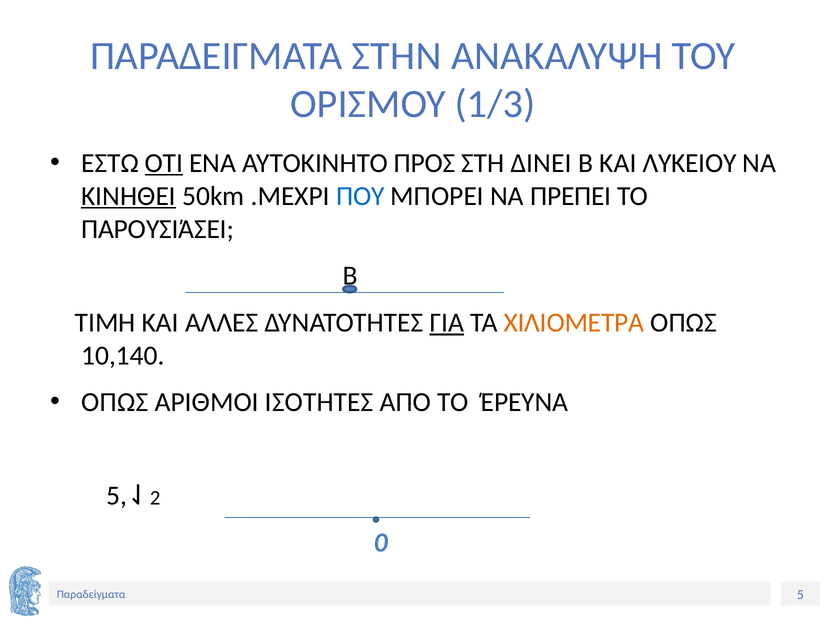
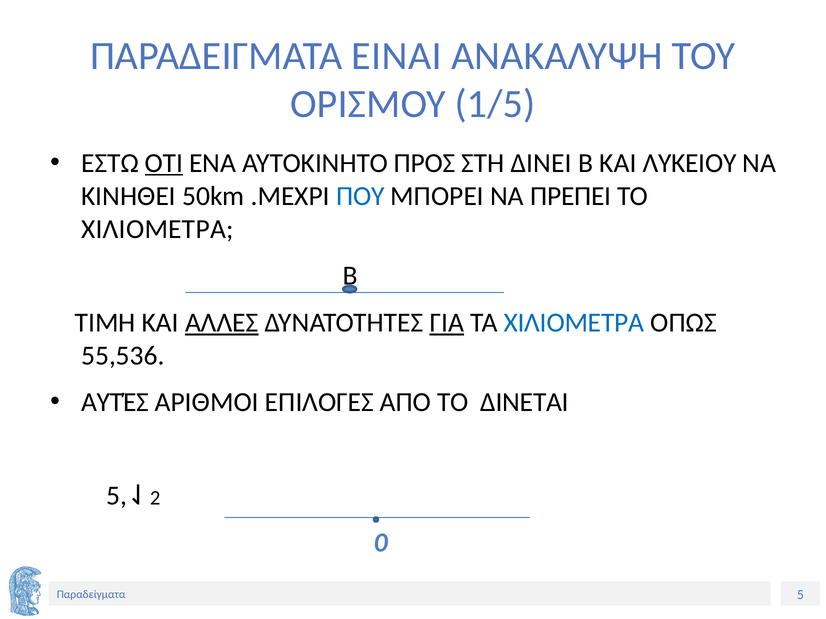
ΣΤΗΝ: ΣΤΗΝ -> ΕΙΝΑΙ
1/3: 1/3 -> 1/5
ΚΙΝΗΘΕΙ underline: present -> none
ΠΑΡΟΥΣΙΆΣΕΙ at (158, 229): ΠΑΡΟΥΣΙΆΣΕΙ -> ΧΙΛΙΟΜΕΤΡΑ
ΑΛΛΕΣ underline: none -> present
ΧΙΛΙΟΜΕΤΡΑ at (574, 323) colour: orange -> blue
10,140: 10,140 -> 55,536
ΟΠΩΣ at (115, 403): ΟΠΩΣ -> ΑΥΤΈΣ
ΙΣΟΤΗΤΕΣ: ΙΣΟΤΗΤΕΣ -> ΕΠΙΛΟΓΕΣ
ΈΡΕΥΝΑ: ΈΡΕΥΝΑ -> ΔΙΝΕΤΑΙ
